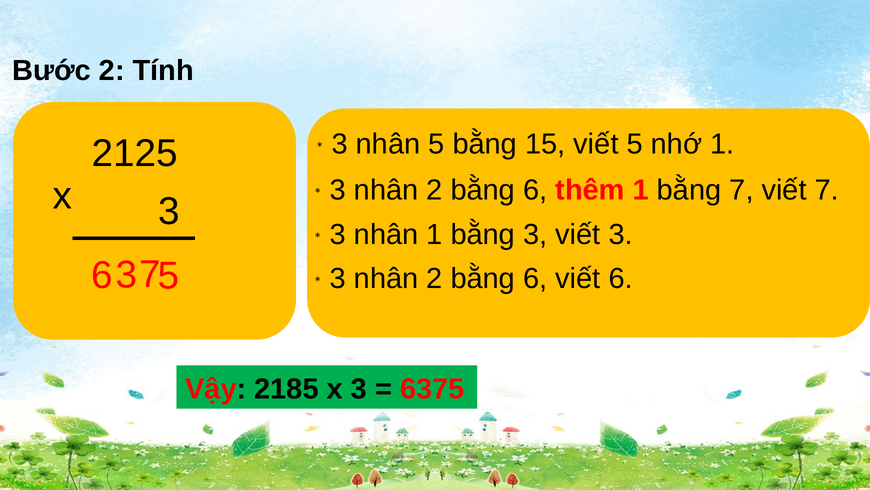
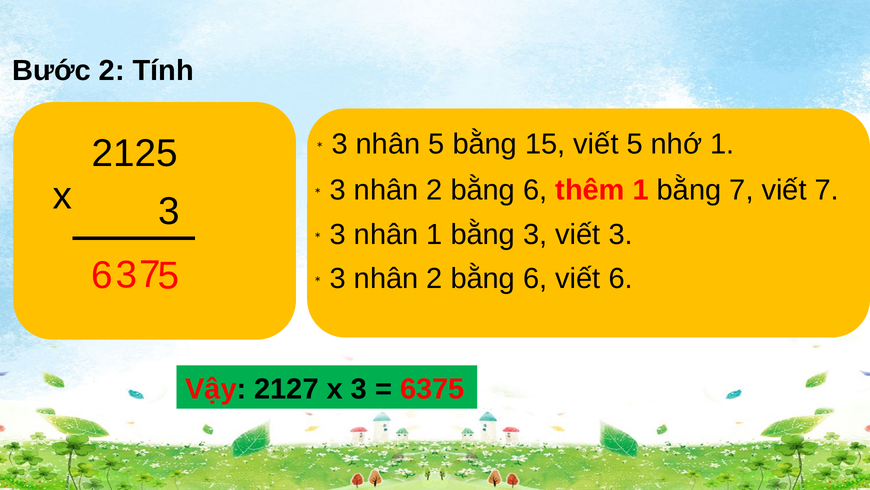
2185: 2185 -> 2127
